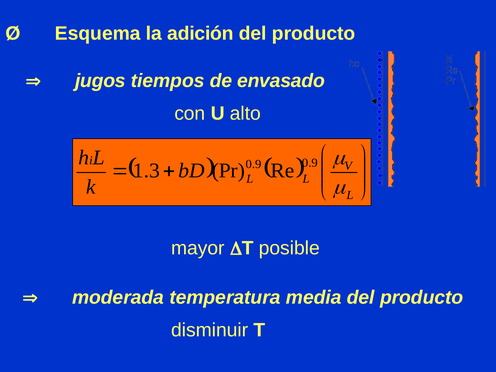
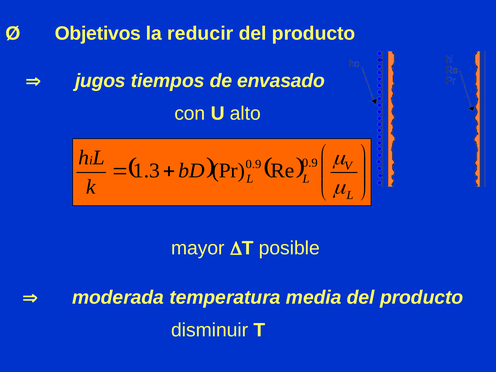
Esquema: Esquema -> Objetivos
adición: adición -> reducir
